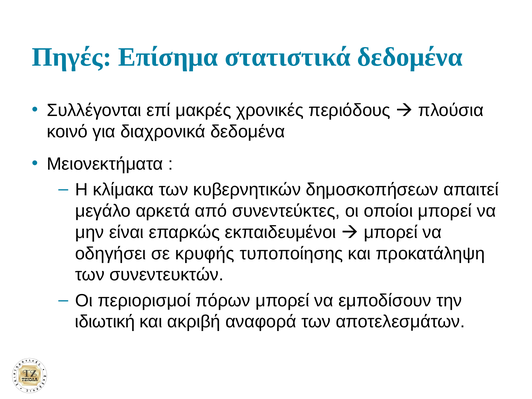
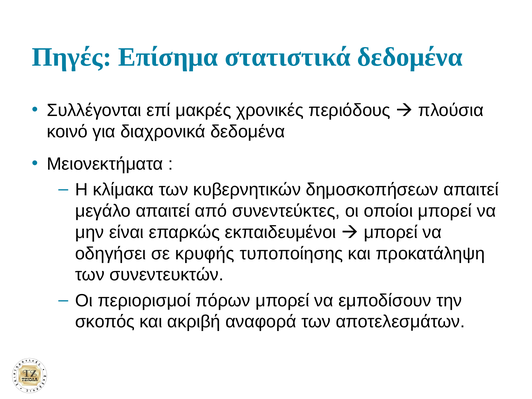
μεγάλο αρκετά: αρκετά -> απαιτεί
ιδιωτική: ιδιωτική -> σκοπός
